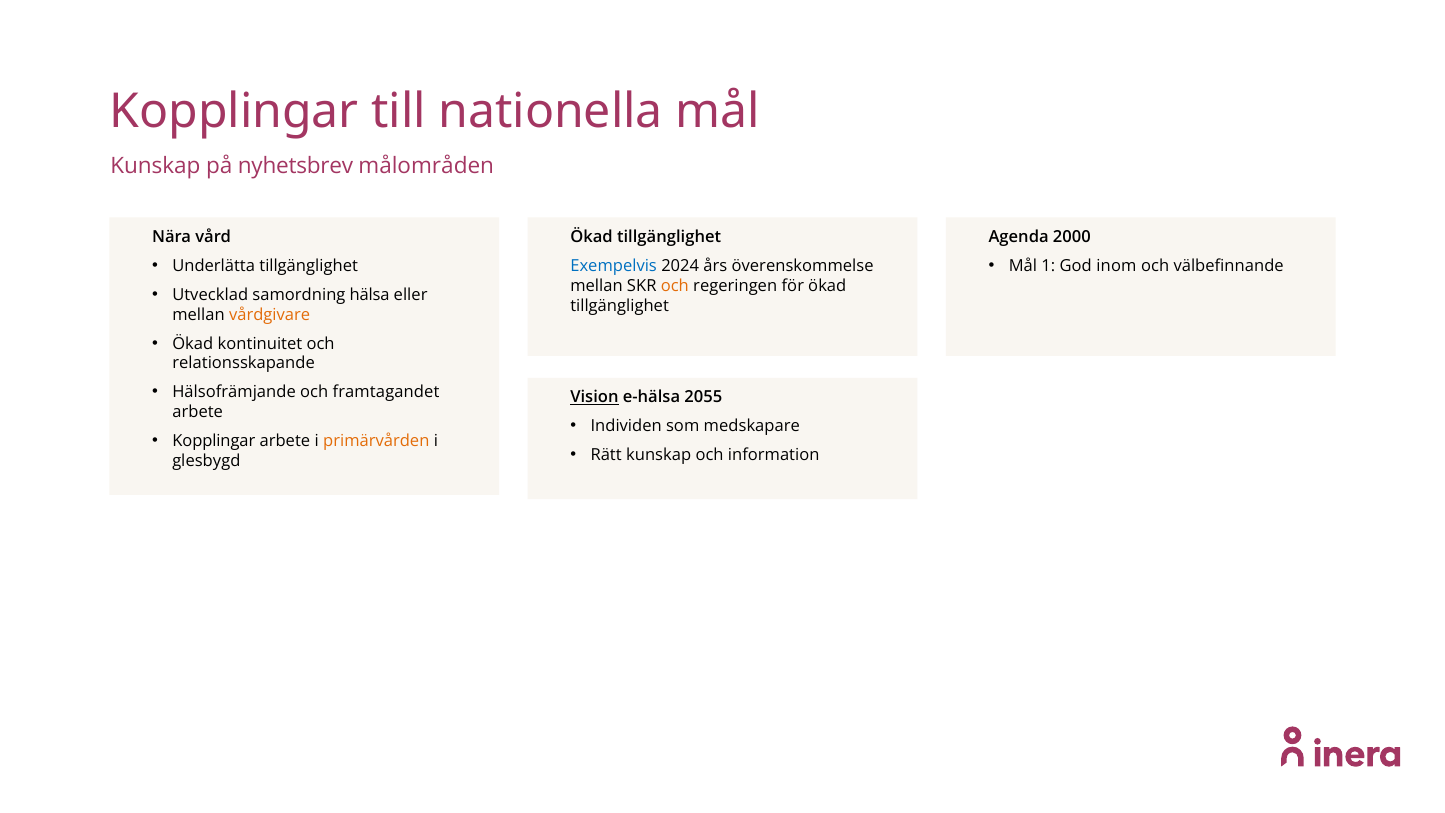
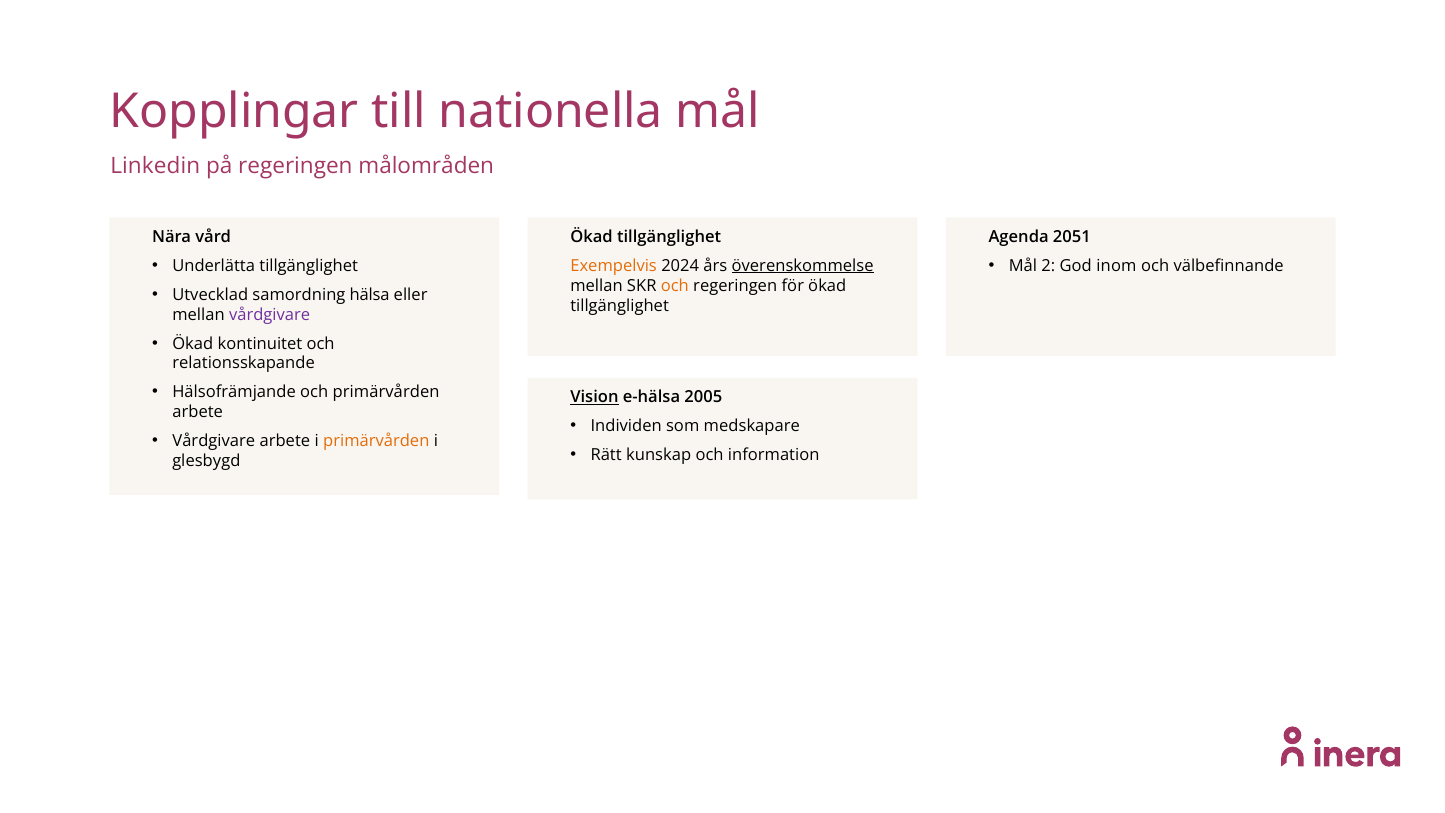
Kunskap at (155, 166): Kunskap -> Linkedin
på nyhetsbrev: nyhetsbrev -> regeringen
2000: 2000 -> 2051
1: 1 -> 2
Exempelvis colour: blue -> orange
överenskommelse underline: none -> present
vårdgivare at (270, 315) colour: orange -> purple
och framtagandet: framtagandet -> primärvården
2055: 2055 -> 2005
Kopplingar at (214, 441): Kopplingar -> Vårdgivare
